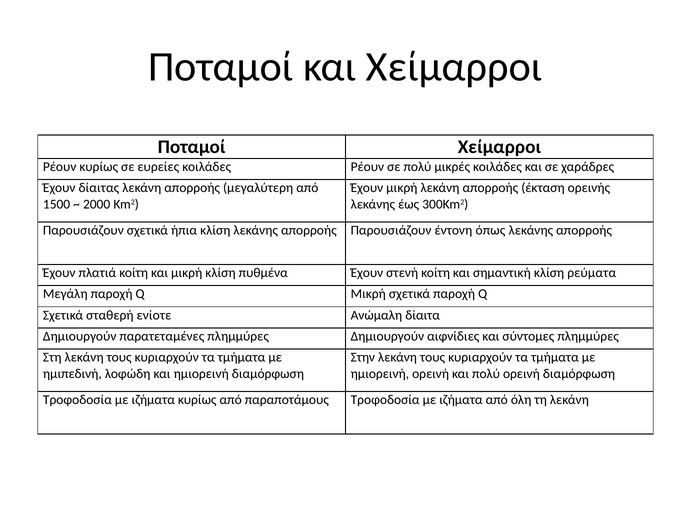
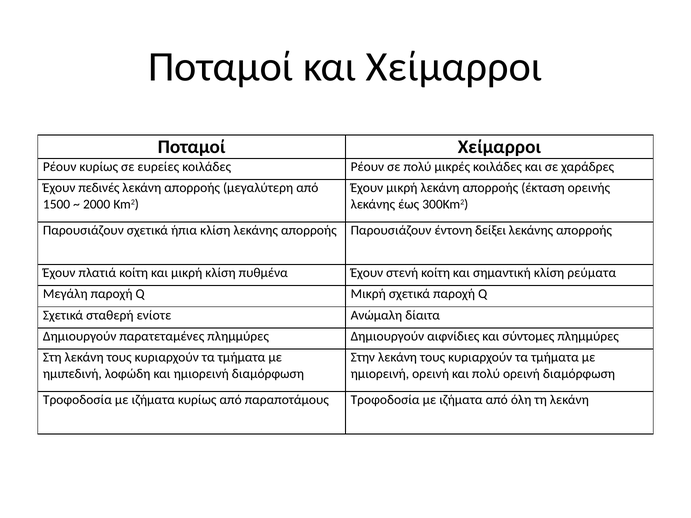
δίαιτας: δίαιτας -> πεδινές
όπως: όπως -> δείξει
